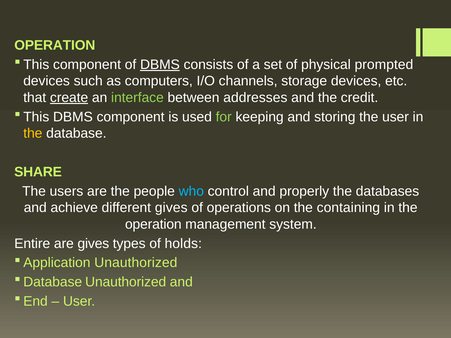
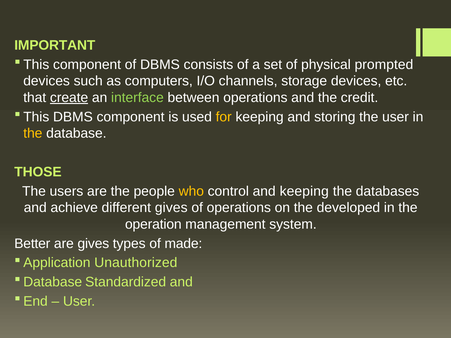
OPERATION at (55, 45): OPERATION -> IMPORTANT
DBMS at (160, 65) underline: present -> none
between addresses: addresses -> operations
for colour: light green -> yellow
SHARE: SHARE -> THOSE
who colour: light blue -> yellow
and properly: properly -> keeping
containing: containing -> developed
Entire: Entire -> Better
holds: holds -> made
Unauthorized at (126, 282): Unauthorized -> Standardized
